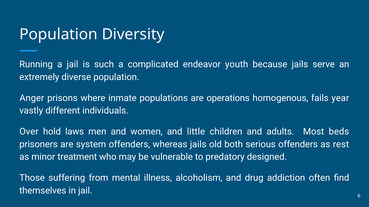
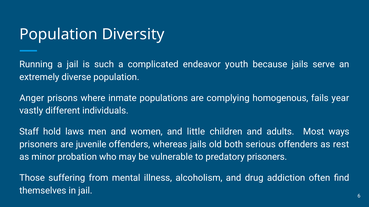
operations: operations -> complying
Over: Over -> Staff
beds: beds -> ways
system: system -> juvenile
treatment: treatment -> probation
predatory designed: designed -> prisoners
